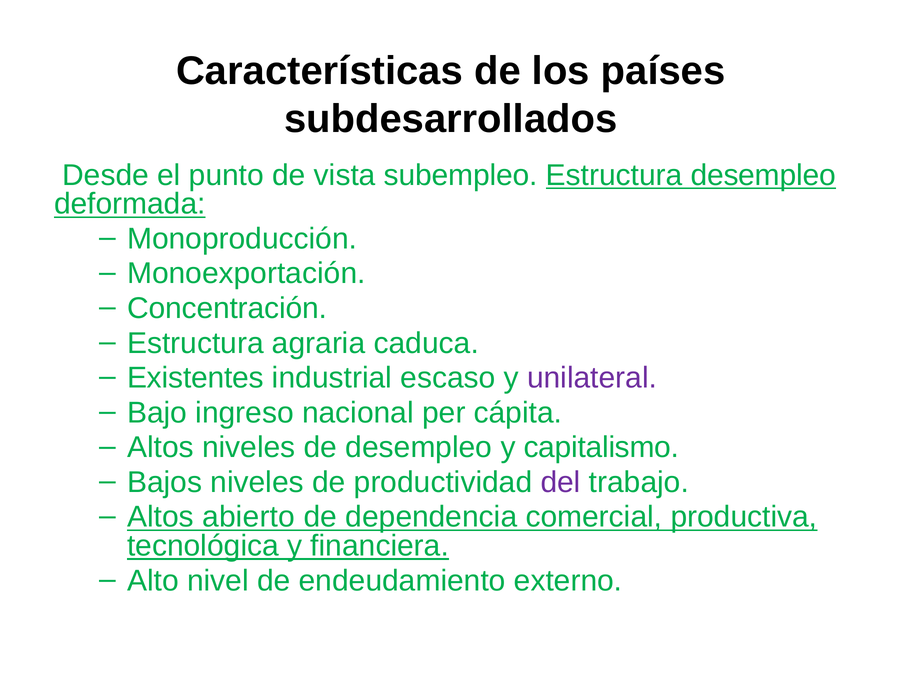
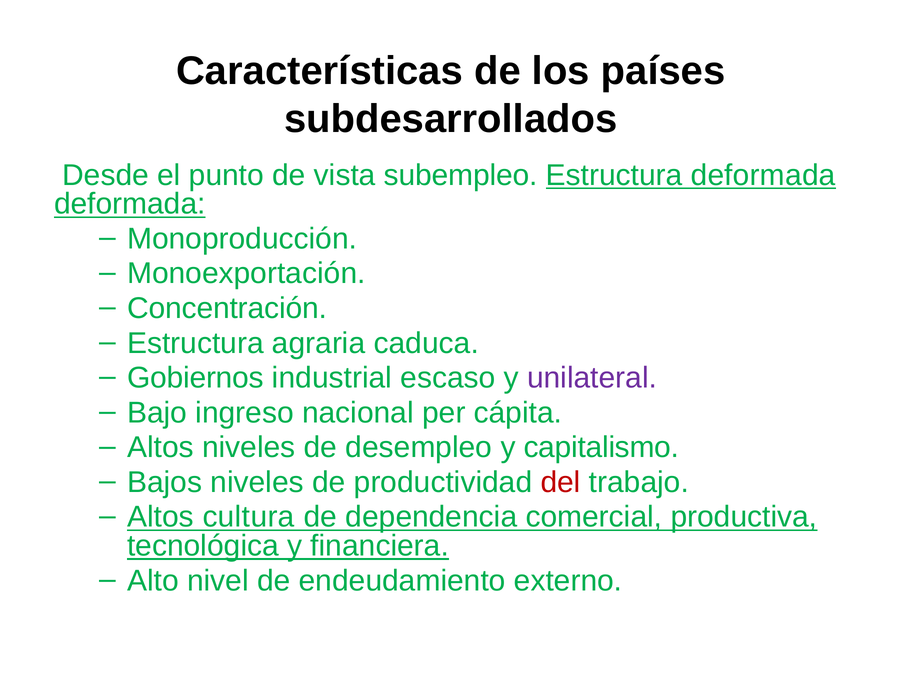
Estructura desempleo: desempleo -> deformada
Existentes: Existentes -> Gobiernos
del colour: purple -> red
abierto: abierto -> cultura
